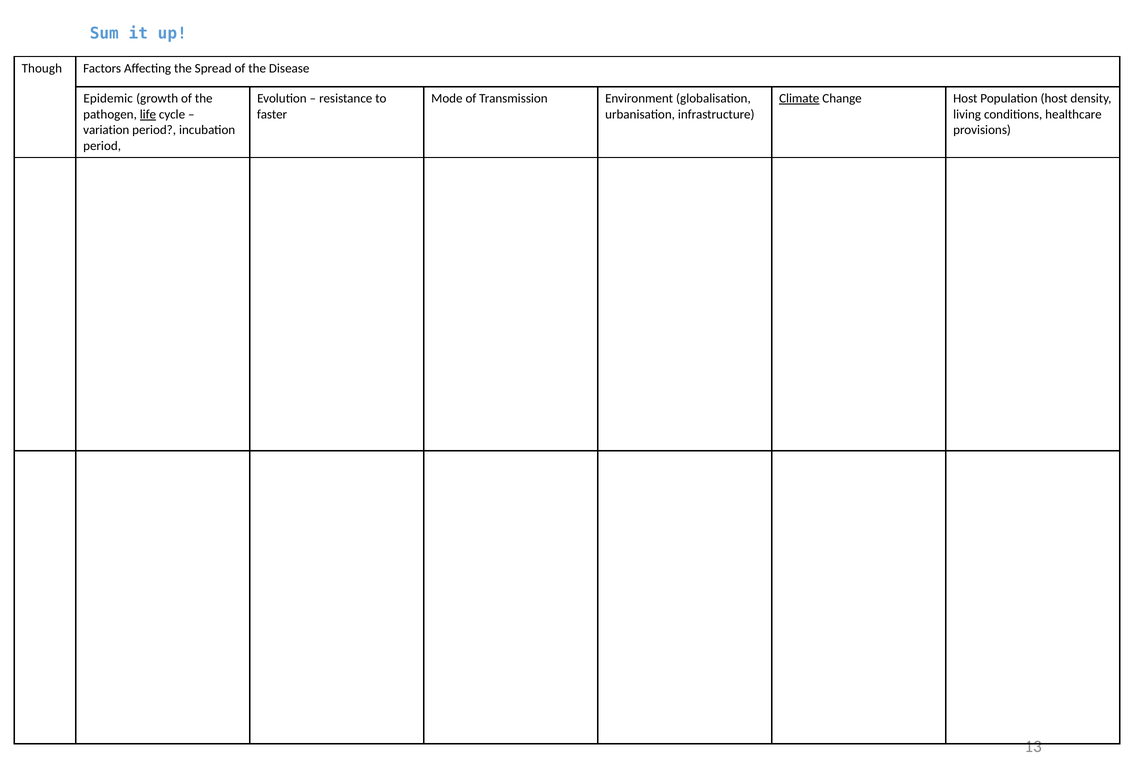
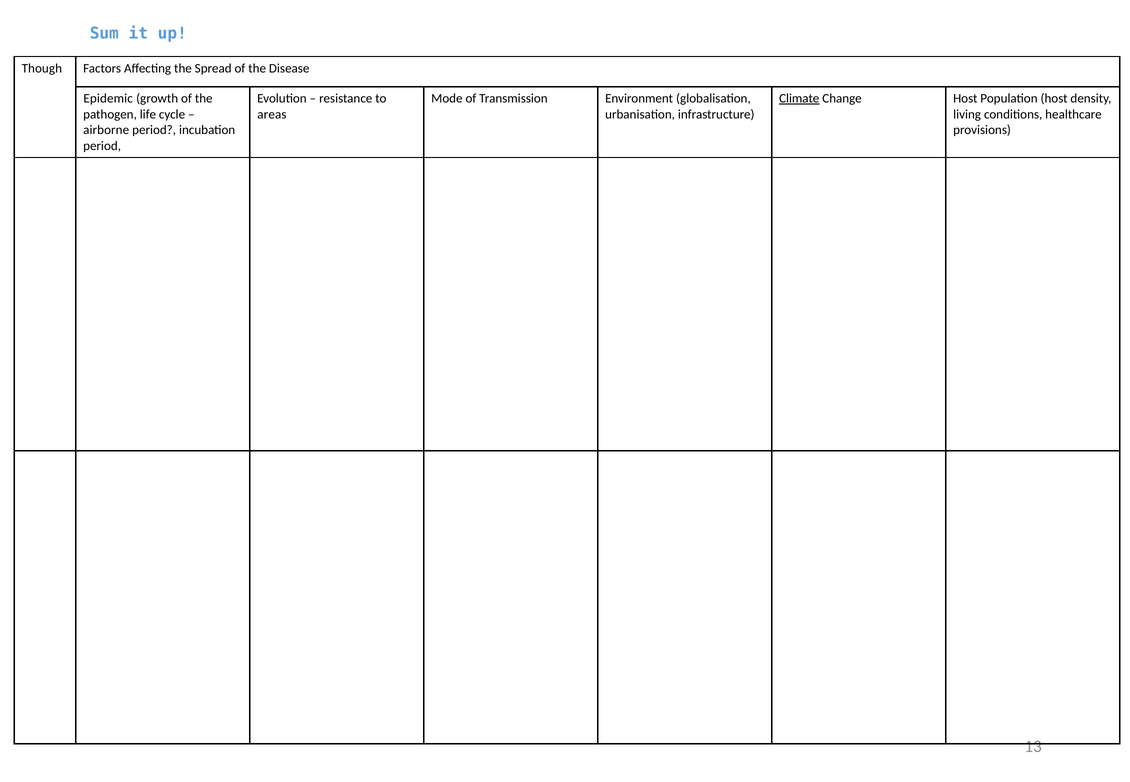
life underline: present -> none
faster: faster -> areas
variation: variation -> airborne
